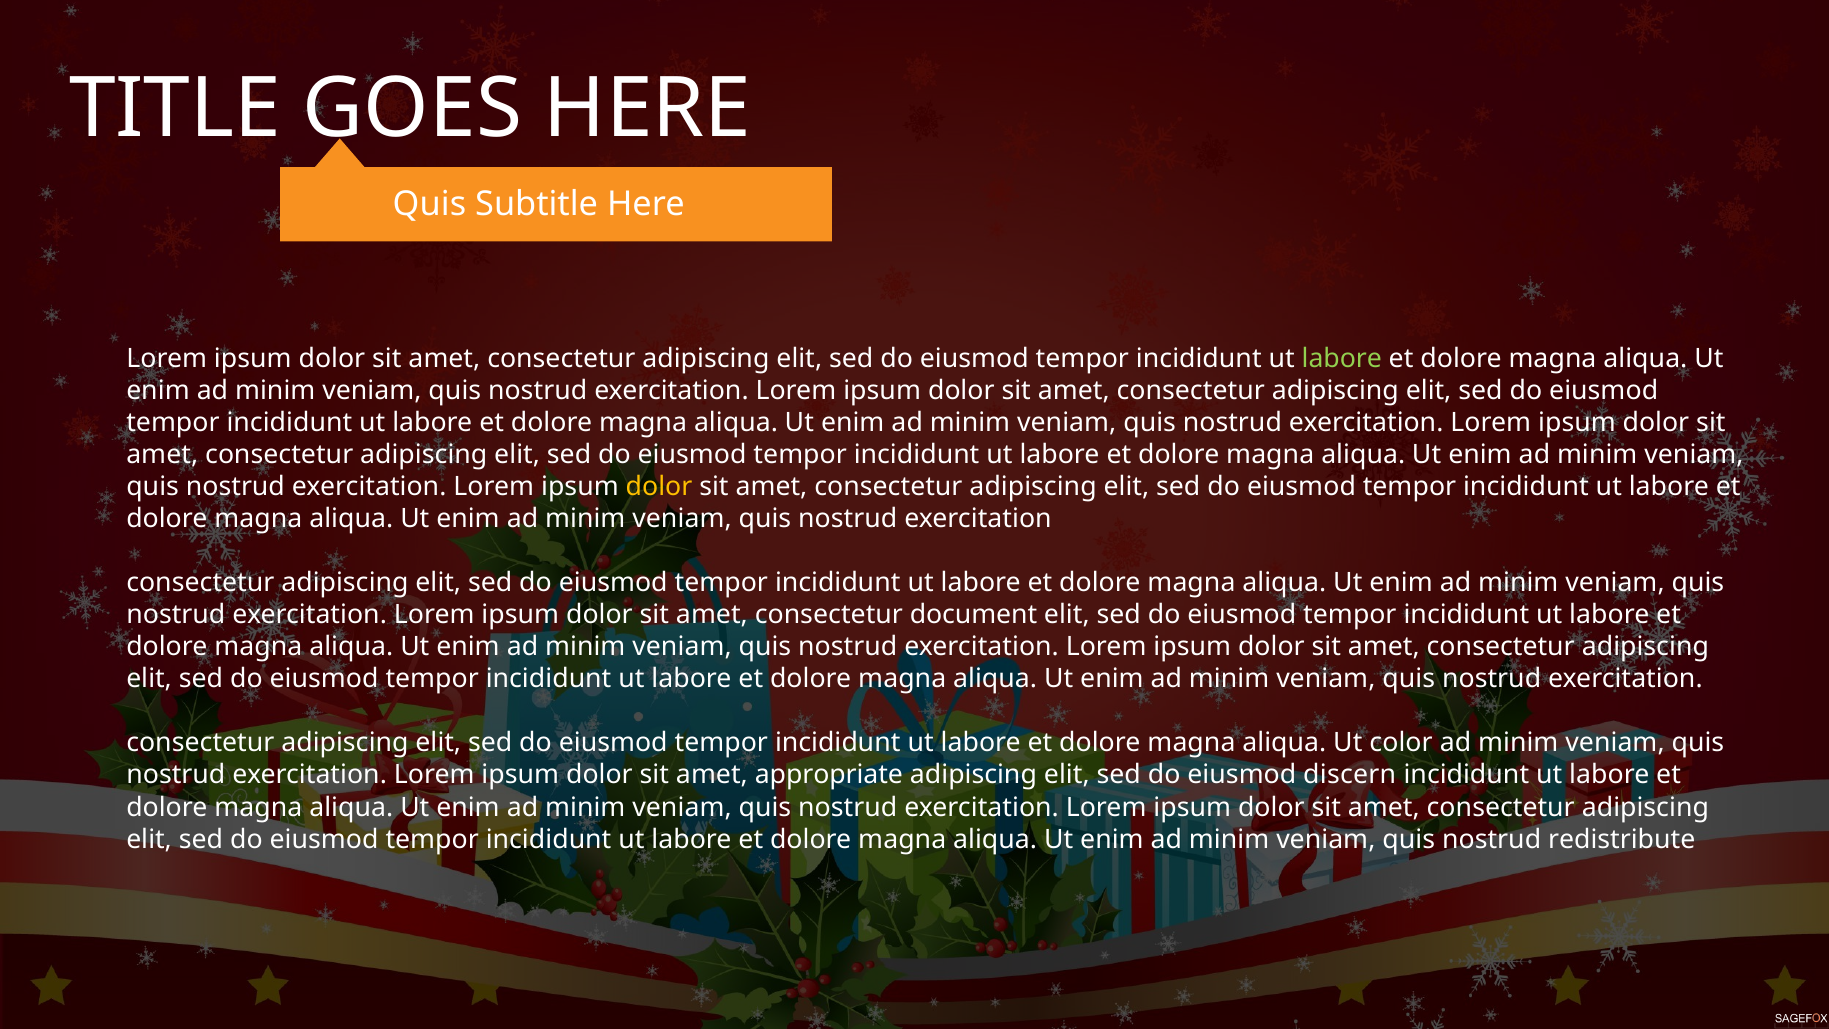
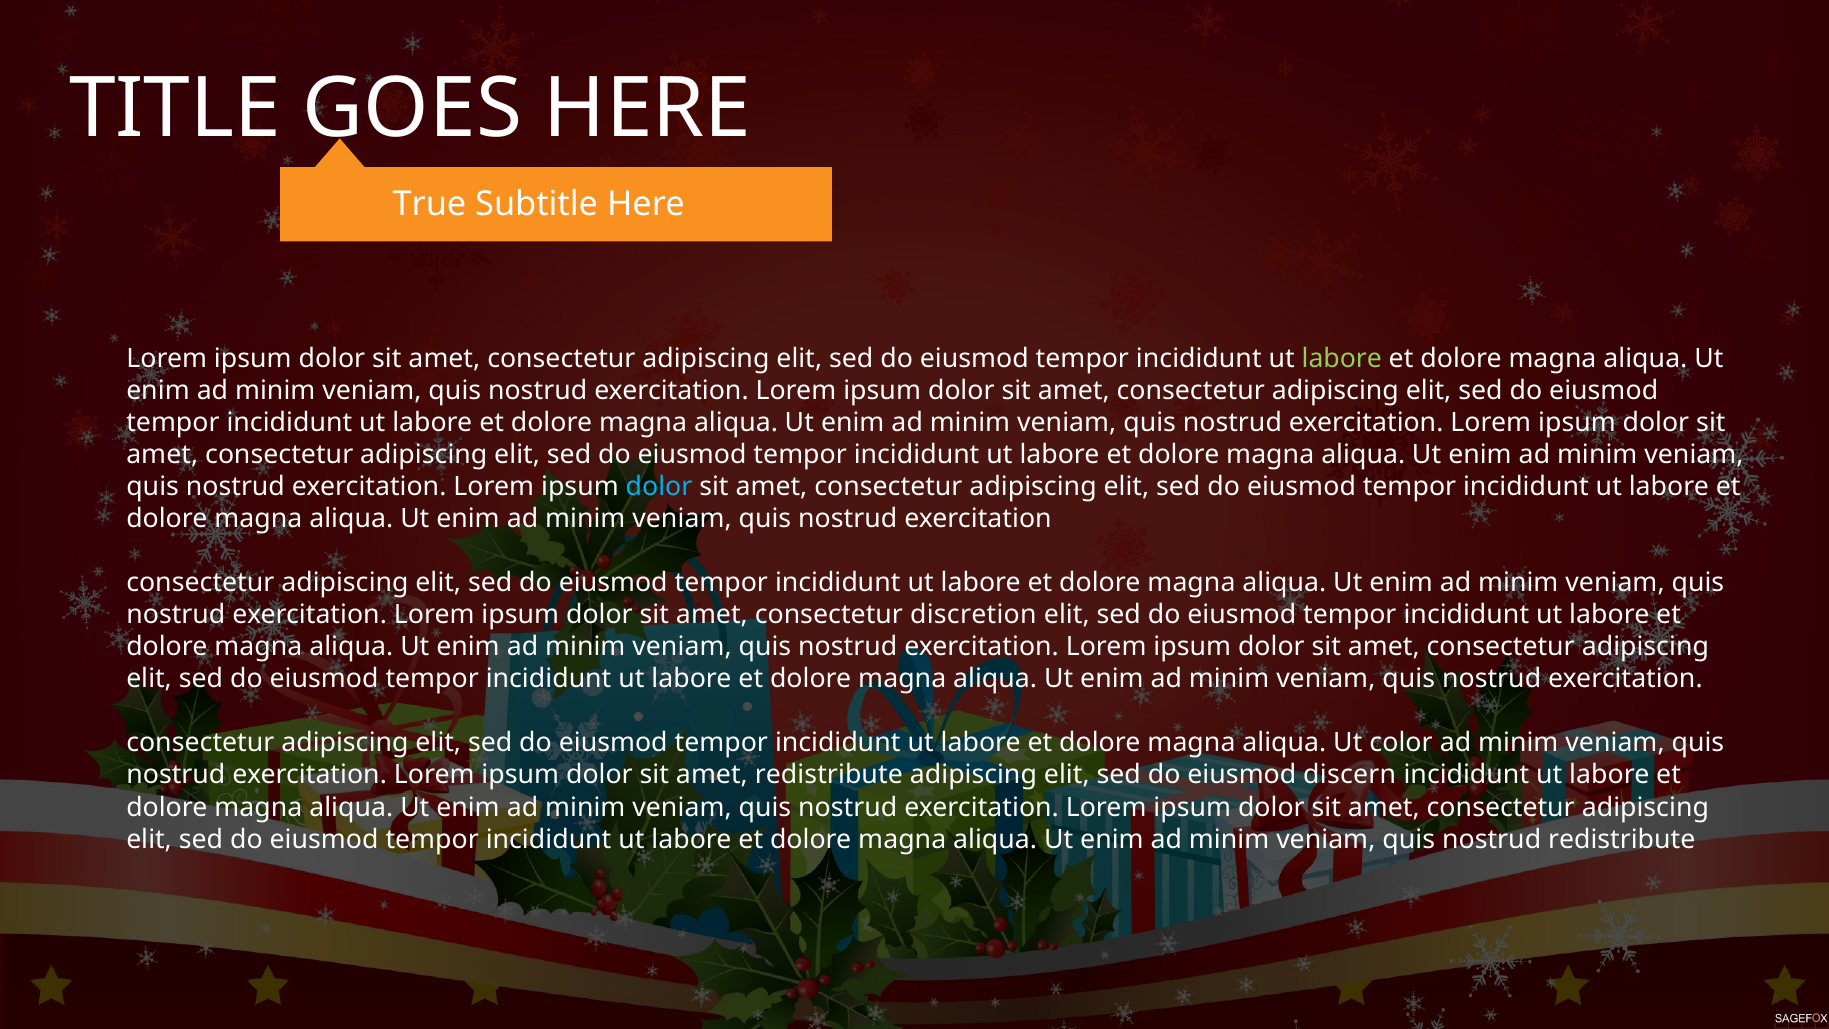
Quis at (429, 205): Quis -> True
dolor at (659, 487) colour: yellow -> light blue
document: document -> discretion
amet appropriate: appropriate -> redistribute
